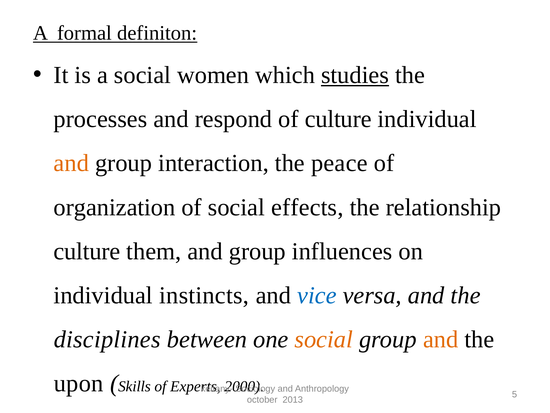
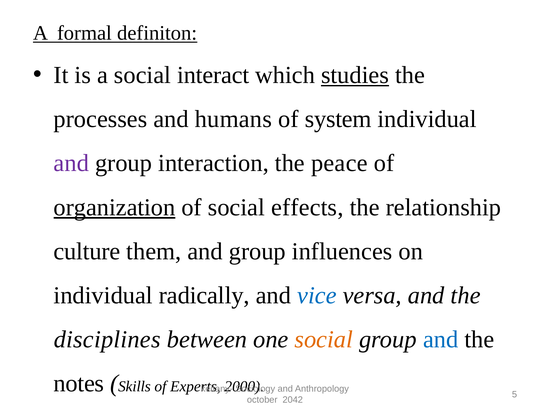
women: women -> interact
respond: respond -> humans
of culture: culture -> system
and at (71, 163) colour: orange -> purple
organization underline: none -> present
instincts: instincts -> radically
and at (441, 339) colour: orange -> blue
upon: upon -> notes
2013: 2013 -> 2042
